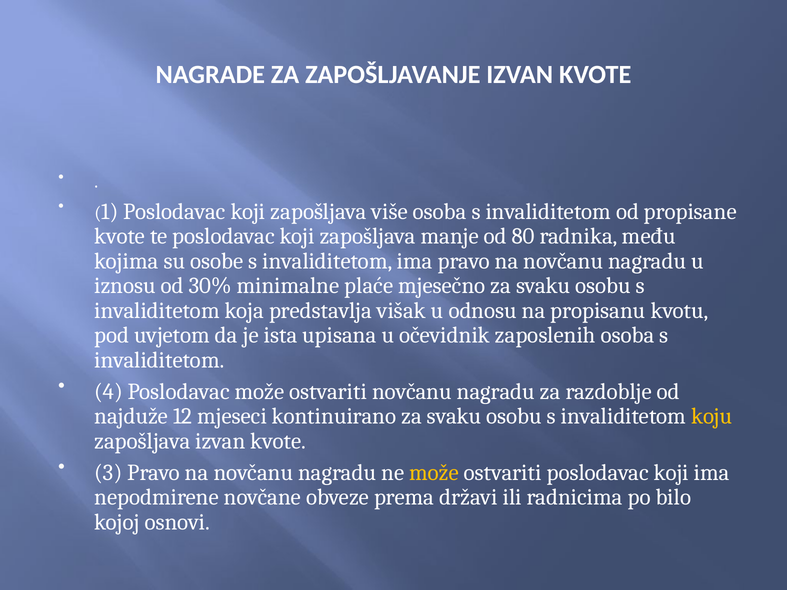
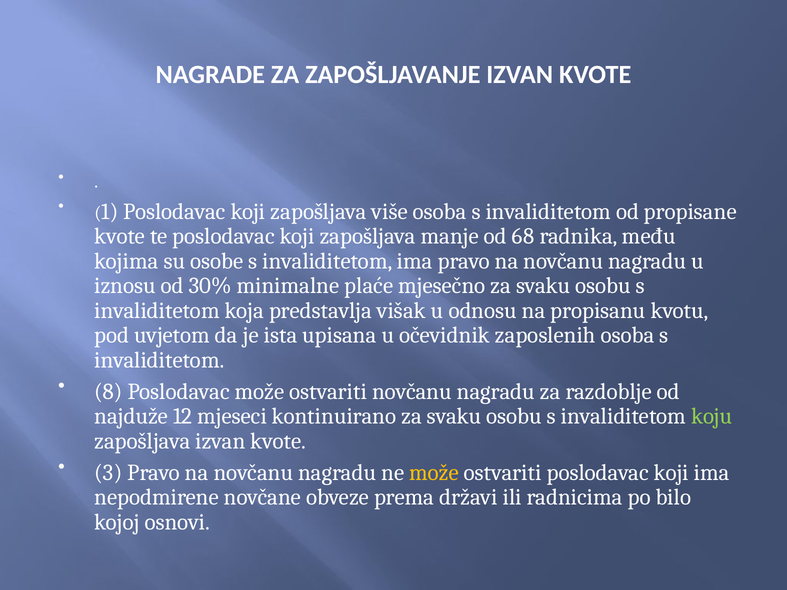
80: 80 -> 68
4: 4 -> 8
koju colour: yellow -> light green
